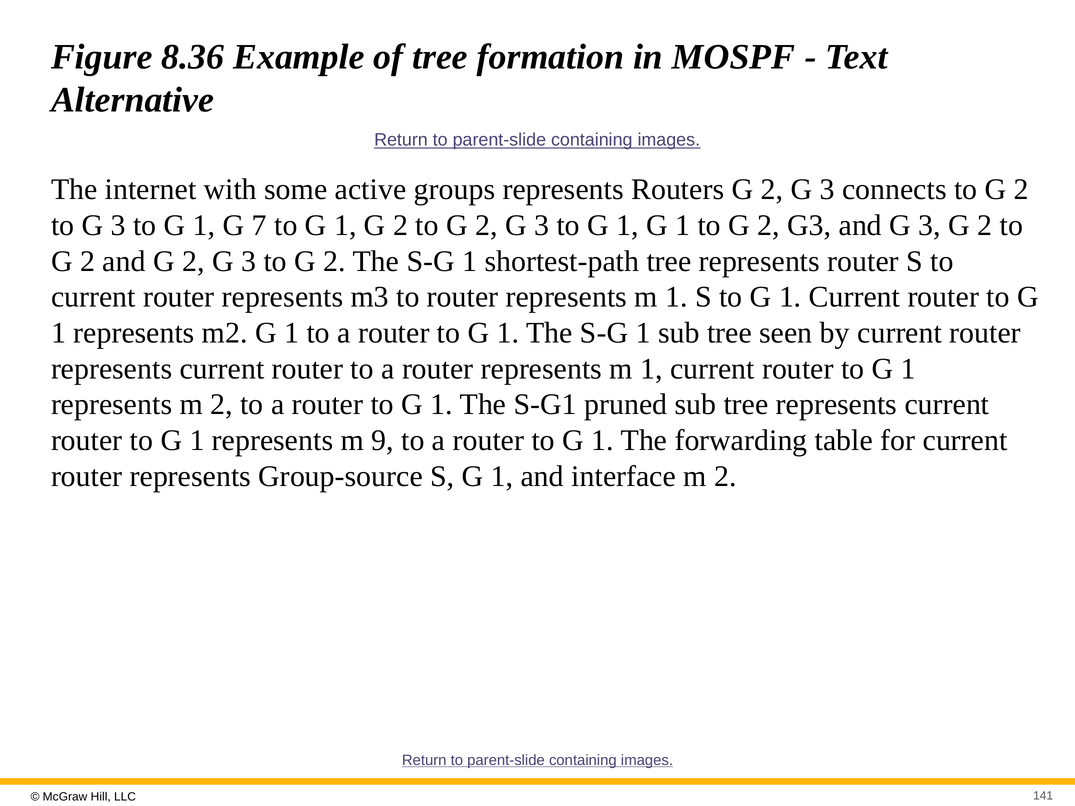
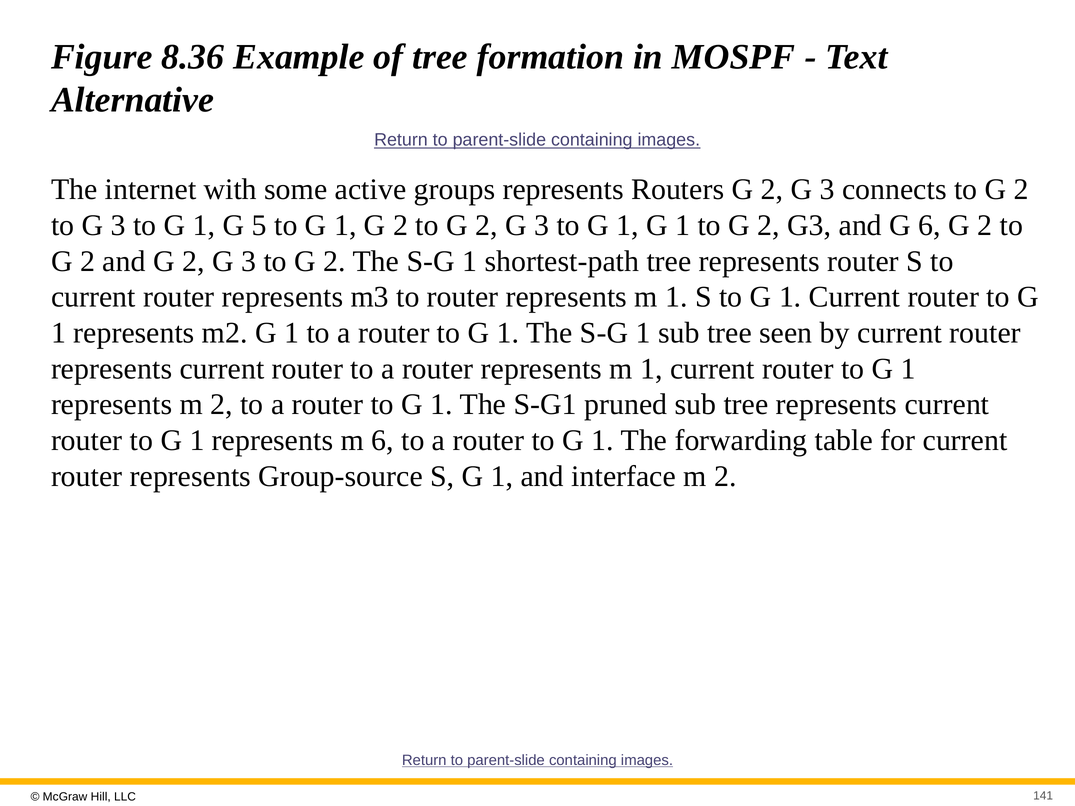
7: 7 -> 5
and G 3: 3 -> 6
m 9: 9 -> 6
